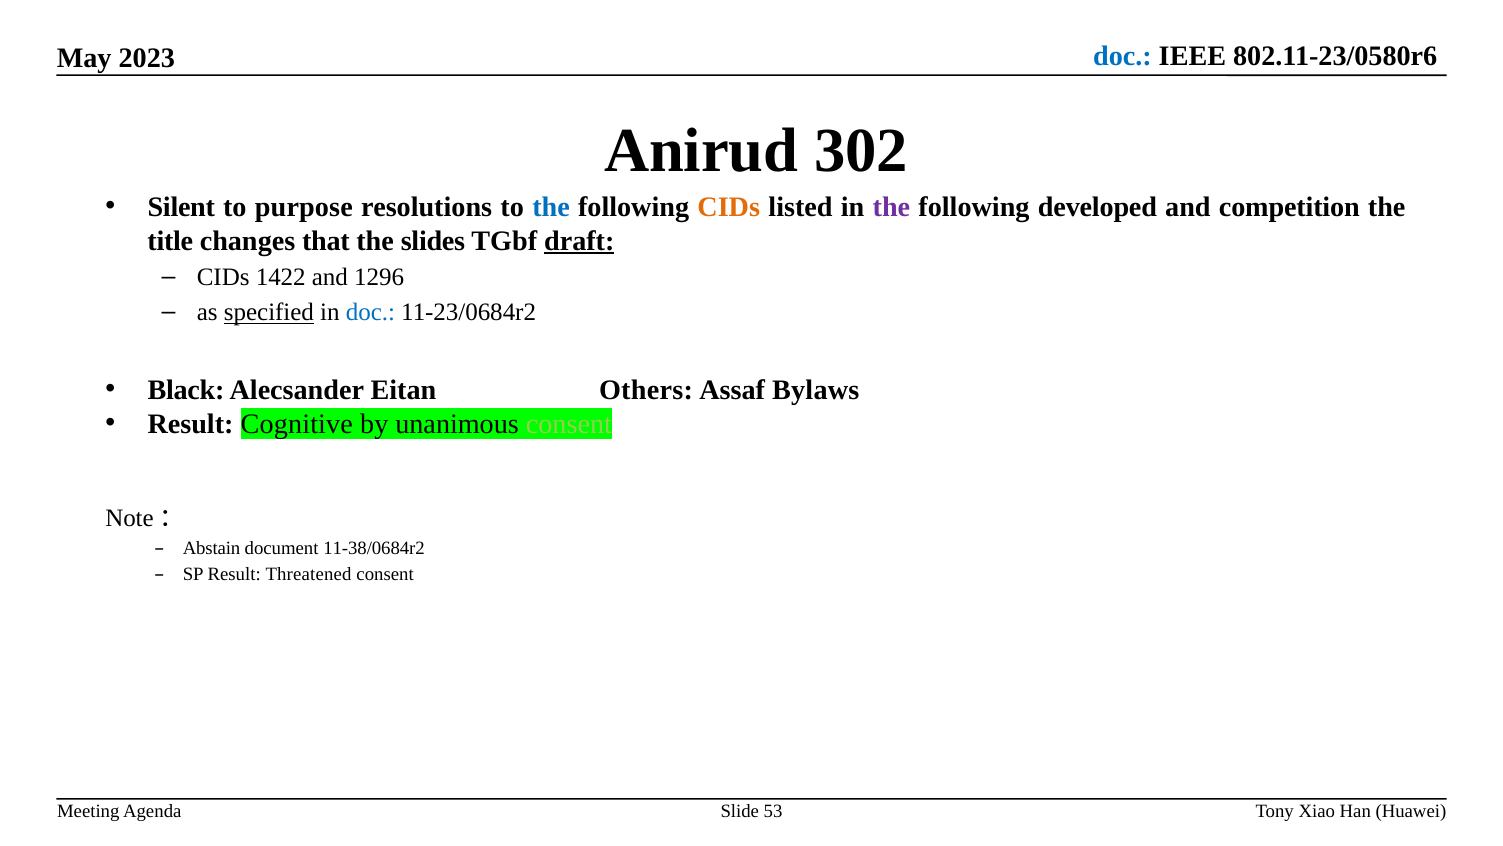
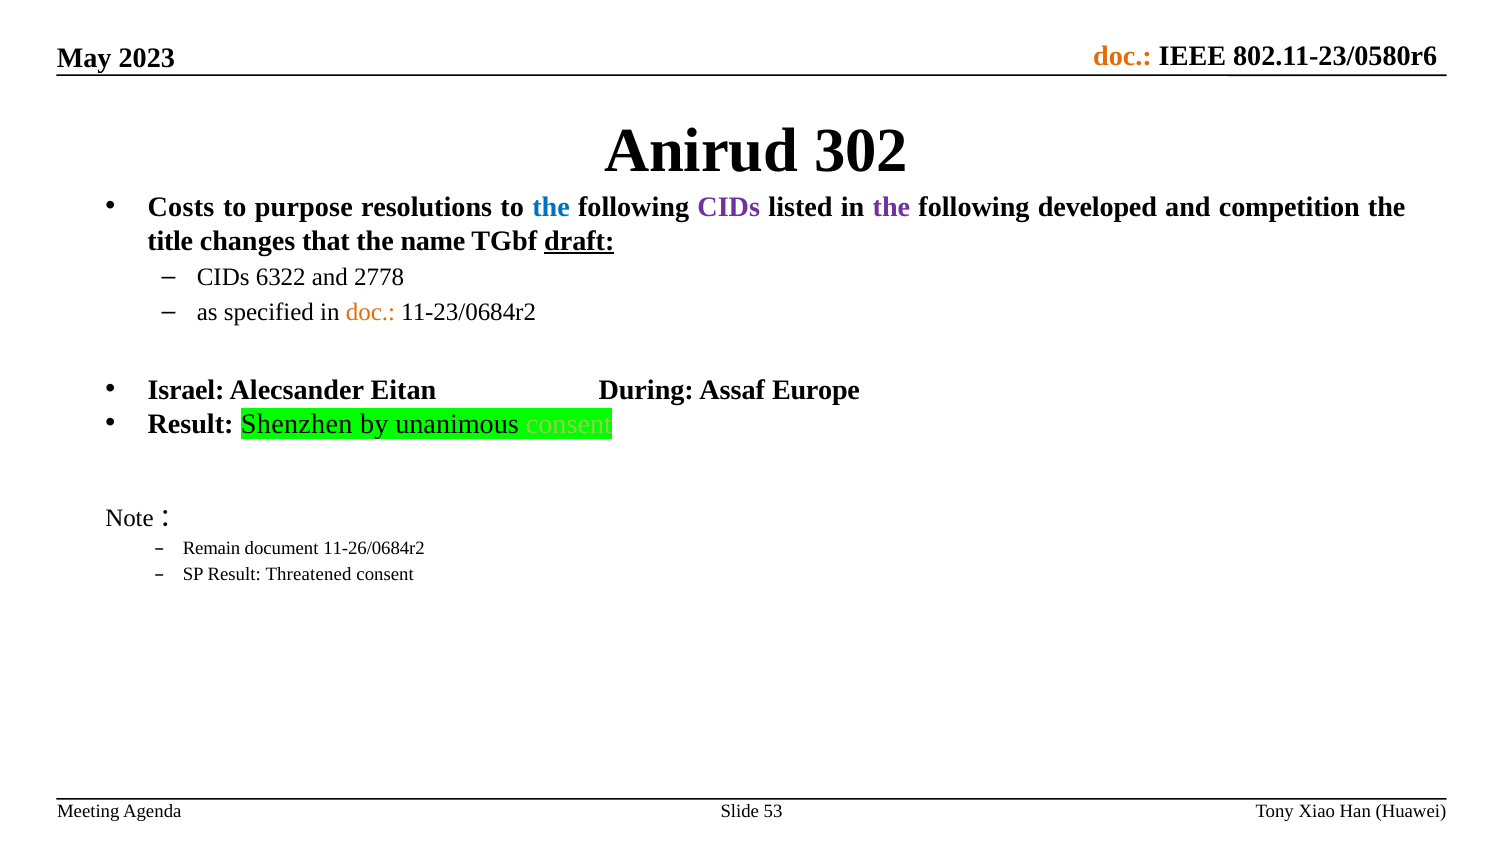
doc at (1123, 57) colour: blue -> orange
Silent: Silent -> Costs
CIDs at (729, 207) colour: orange -> purple
slides: slides -> name
1422: 1422 -> 6322
1296: 1296 -> 2778
specified underline: present -> none
doc at (370, 312) colour: blue -> orange
Black: Black -> Israel
Others: Others -> During
Bylaws: Bylaws -> Europe
Cognitive: Cognitive -> Shenzhen
Abstain: Abstain -> Remain
11-38/0684r2: 11-38/0684r2 -> 11-26/0684r2
